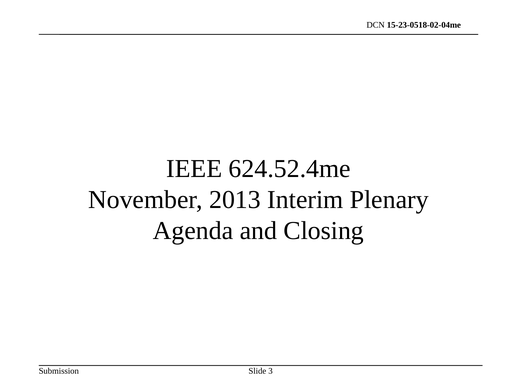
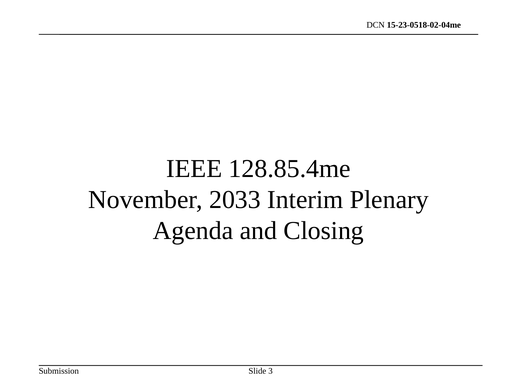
624.52.4me: 624.52.4me -> 128.85.4me
2013: 2013 -> 2033
